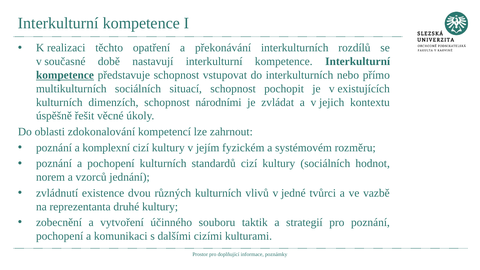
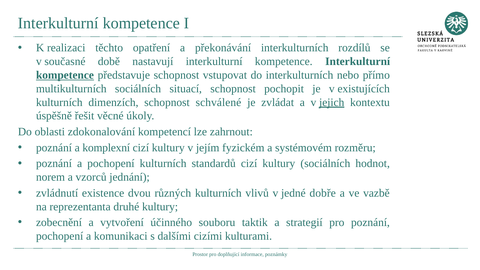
národními: národními -> schválené
jejich underline: none -> present
tvůrci: tvůrci -> dobře
